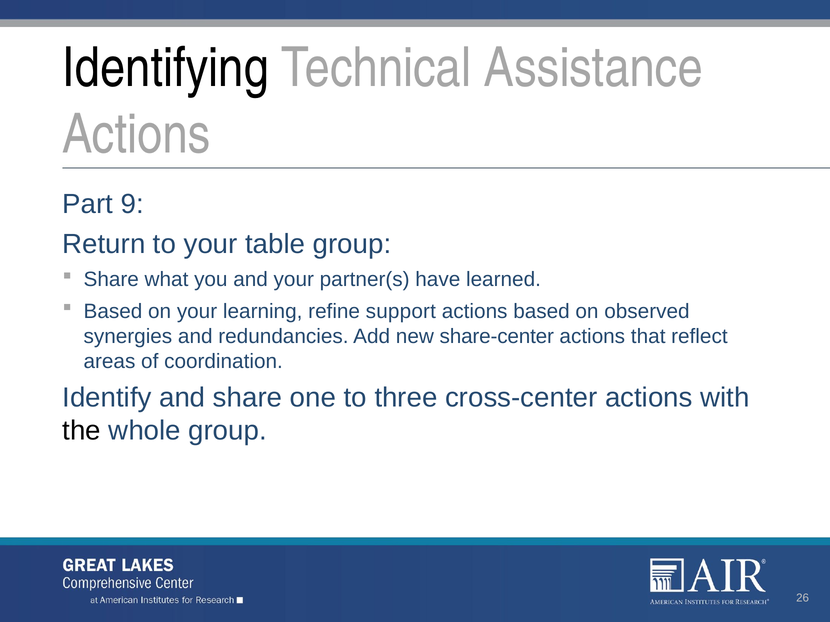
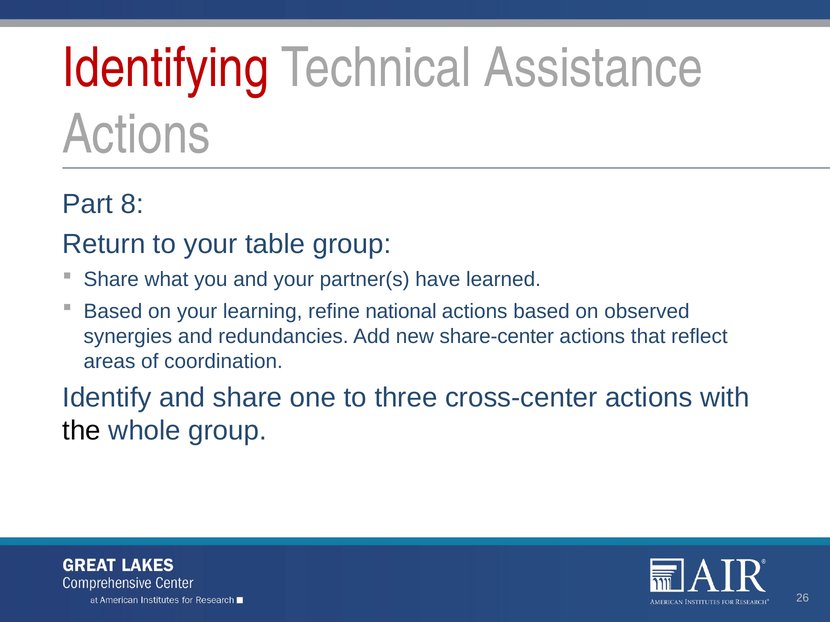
Identifying colour: black -> red
9: 9 -> 8
support: support -> national
